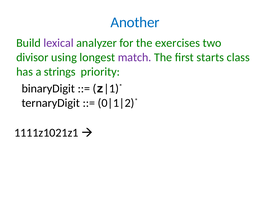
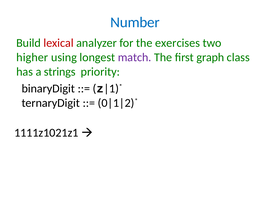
Another: Another -> Number
lexical colour: purple -> red
divisor: divisor -> higher
starts: starts -> graph
